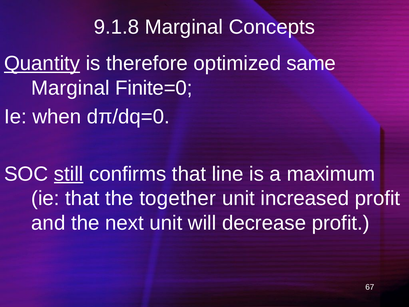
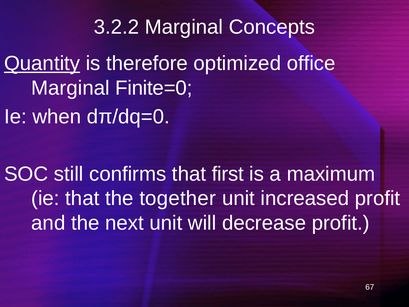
9.1.8: 9.1.8 -> 3.2.2
same: same -> office
still underline: present -> none
line: line -> first
